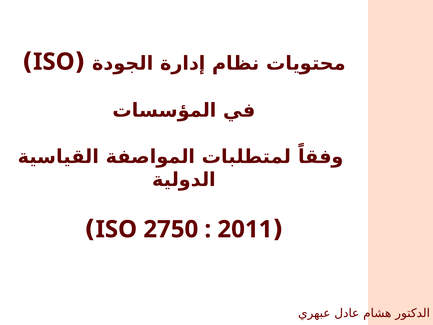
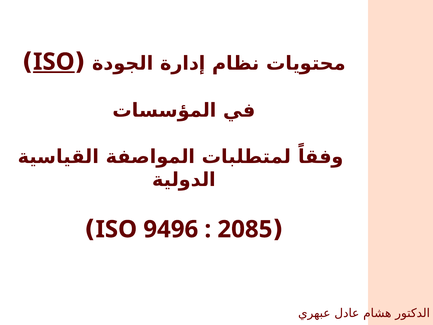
ISO at (54, 62) underline: none -> present
2750: 2750 -> 9496
2011: 2011 -> 2085
